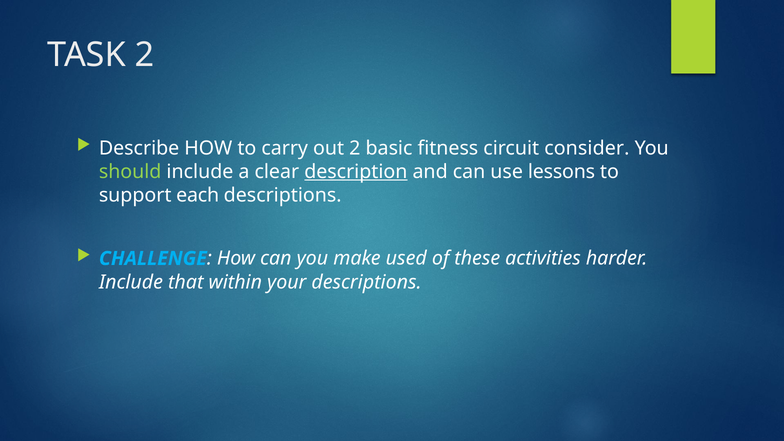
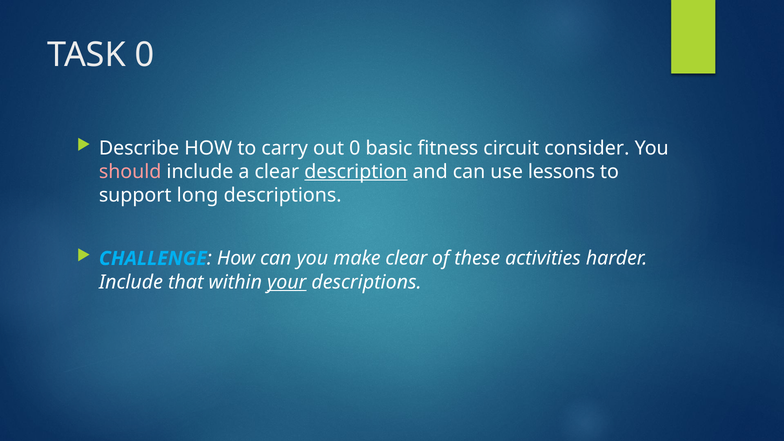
TASK 2: 2 -> 0
out 2: 2 -> 0
should colour: light green -> pink
each: each -> long
make used: used -> clear
your underline: none -> present
